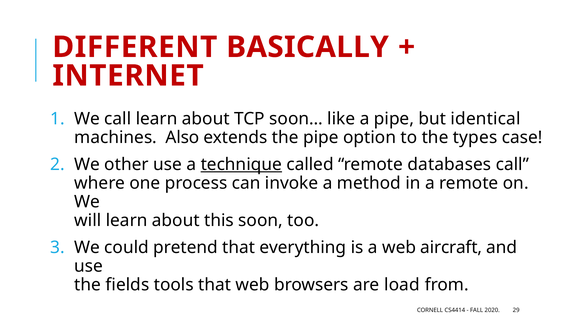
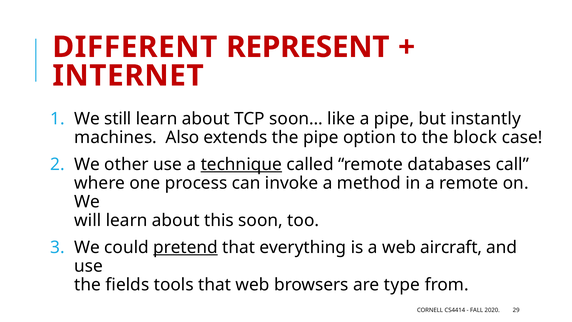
BASICALLY: BASICALLY -> REPRESENT
We call: call -> still
identical: identical -> instantly
types: types -> block
pretend underline: none -> present
load: load -> type
